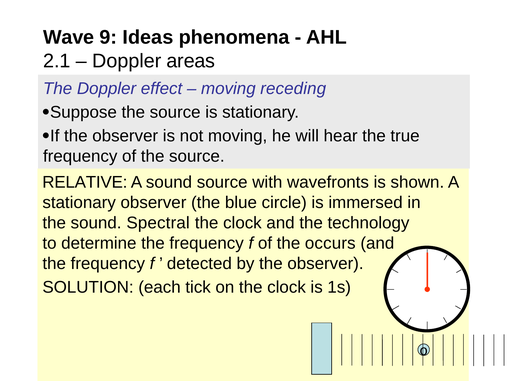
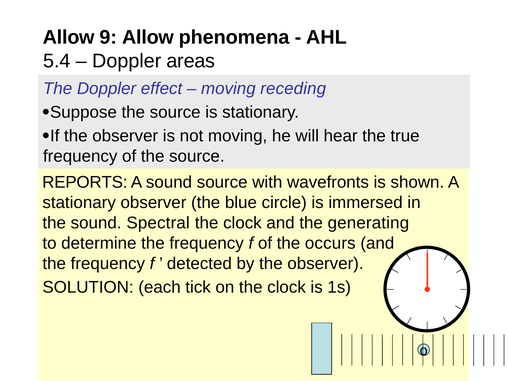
Wave at (69, 37): Wave -> Allow
9 Ideas: Ideas -> Allow
2.1: 2.1 -> 5.4
RELATIVE: RELATIVE -> REPORTS
technology: technology -> generating
